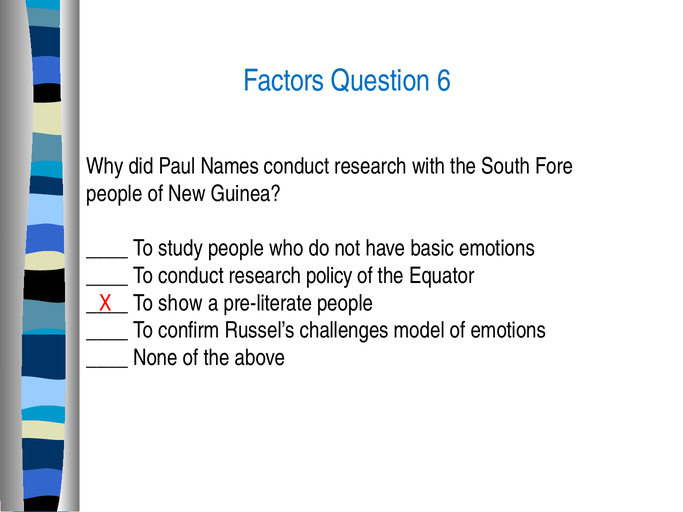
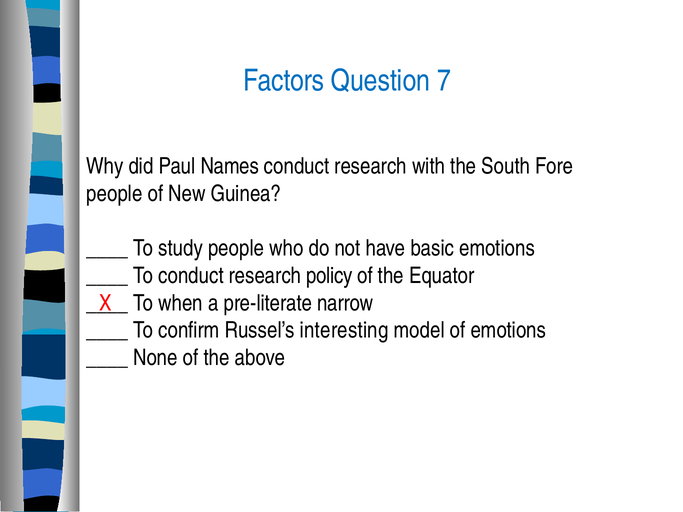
6: 6 -> 7
show: show -> when
pre-literate people: people -> narrow
challenges: challenges -> interesting
